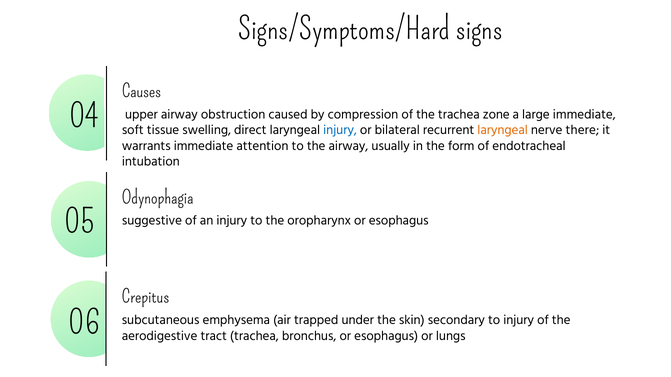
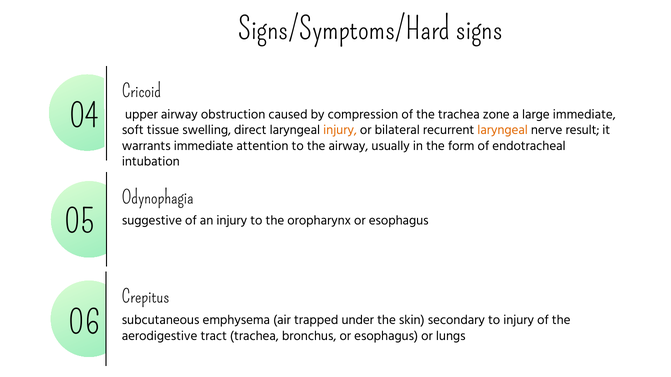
Causes: Causes -> Cricoid
injury at (340, 130) colour: blue -> orange
there: there -> result
